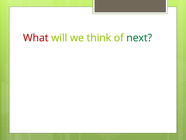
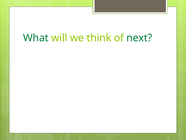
What colour: red -> green
